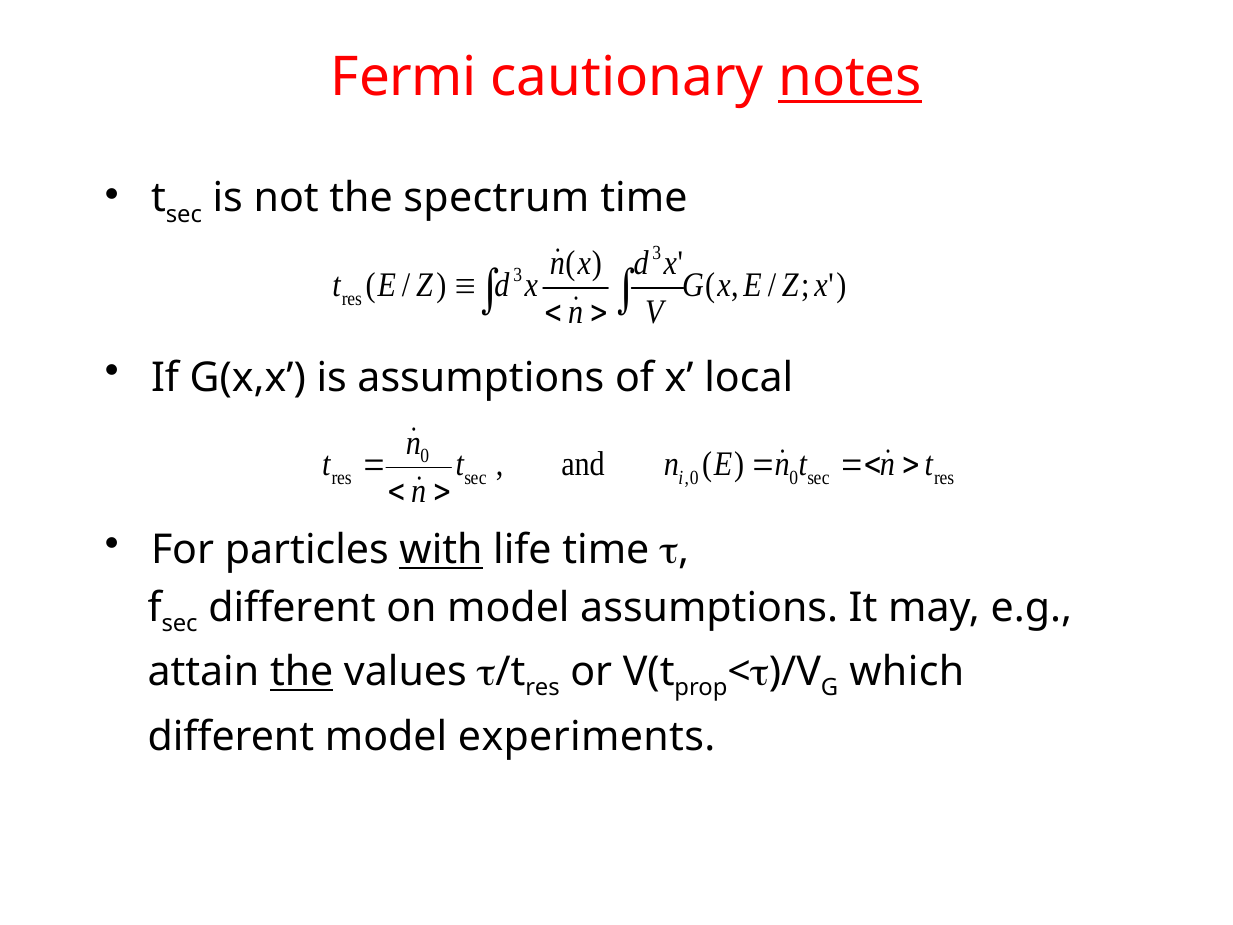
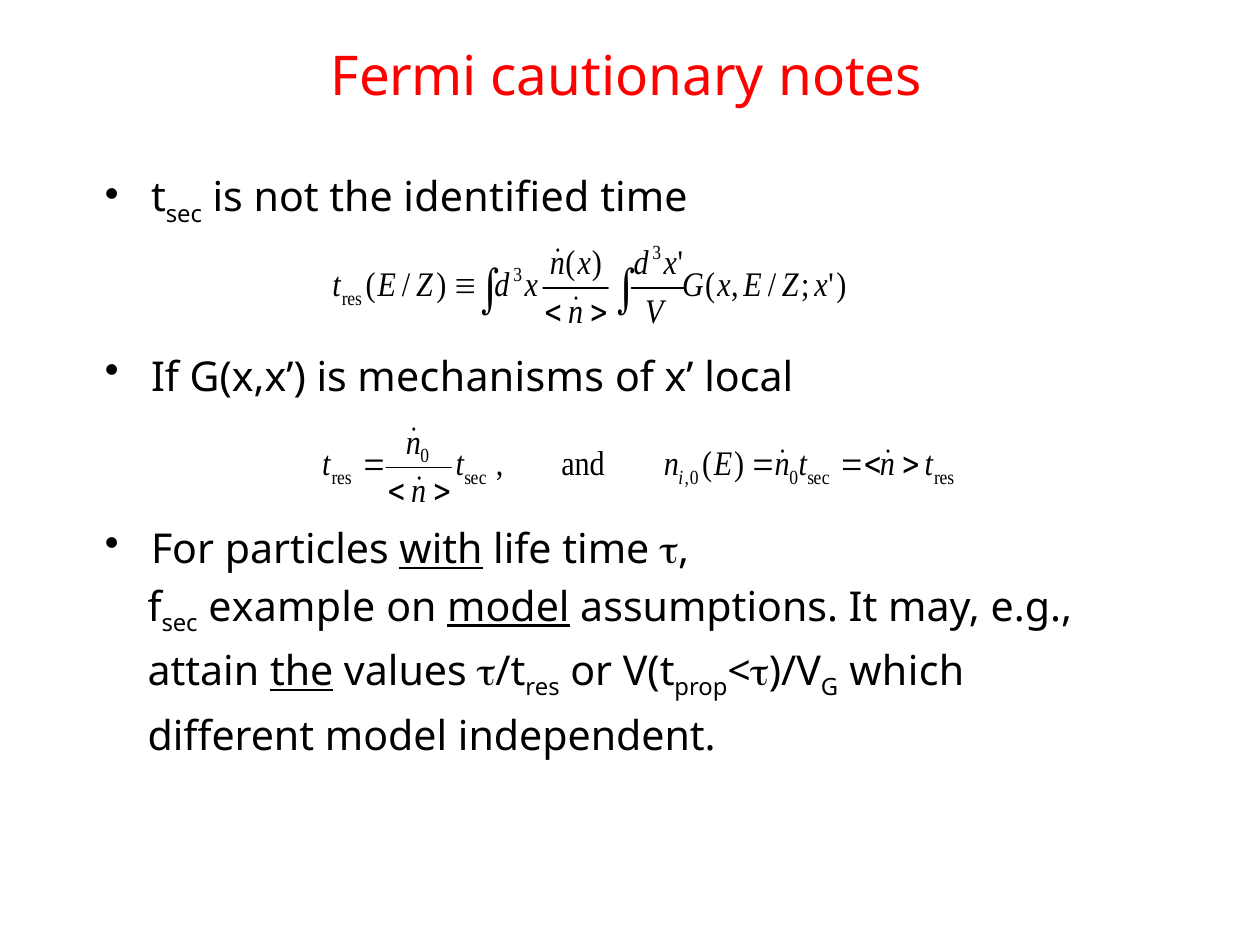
notes underline: present -> none
spectrum: spectrum -> identified
is assumptions: assumptions -> mechanisms
different at (292, 608): different -> example
model at (508, 608) underline: none -> present
experiments: experiments -> independent
